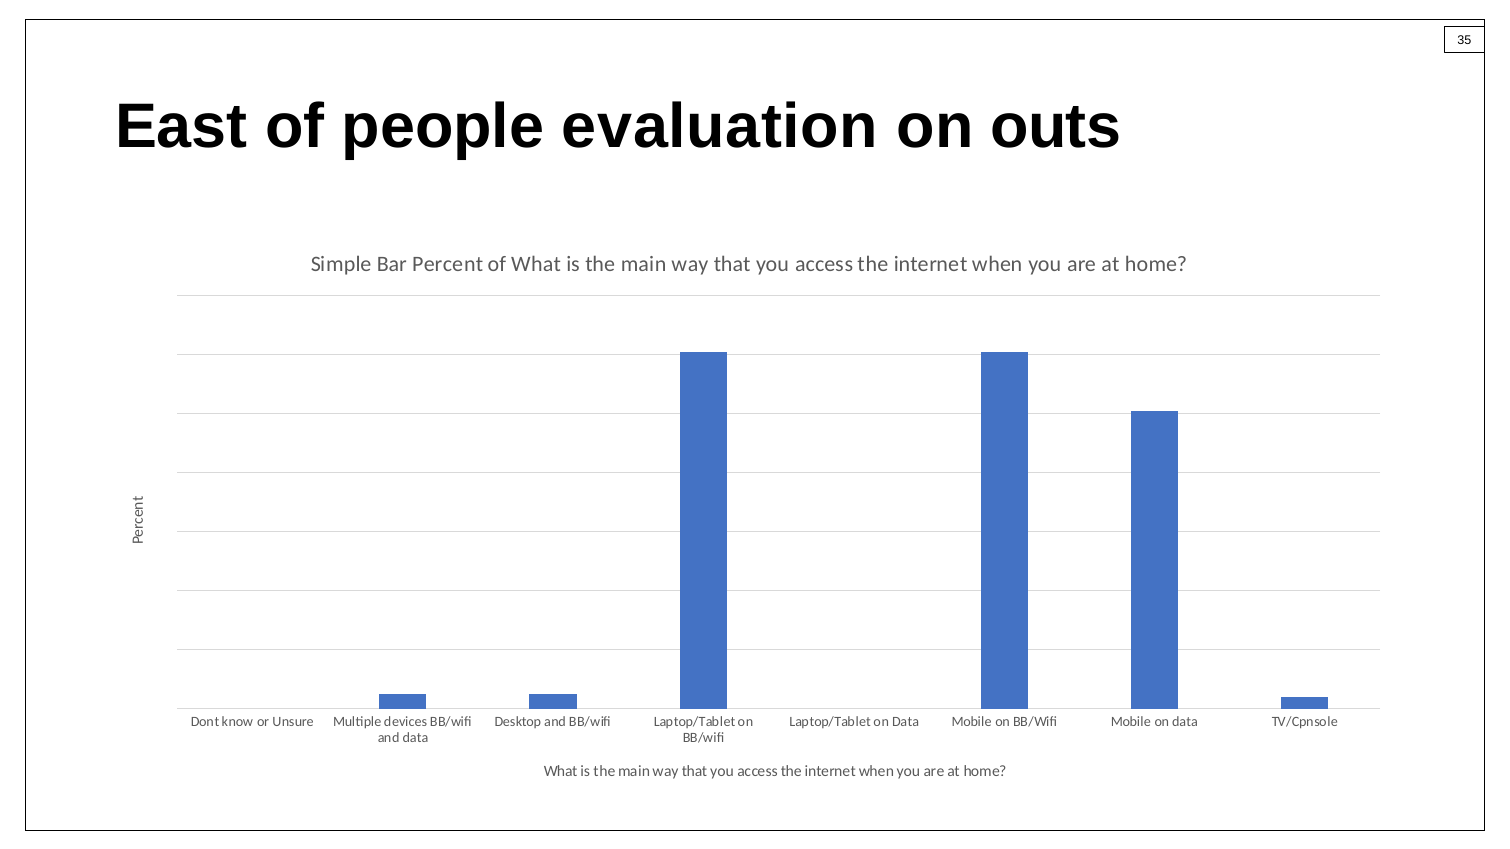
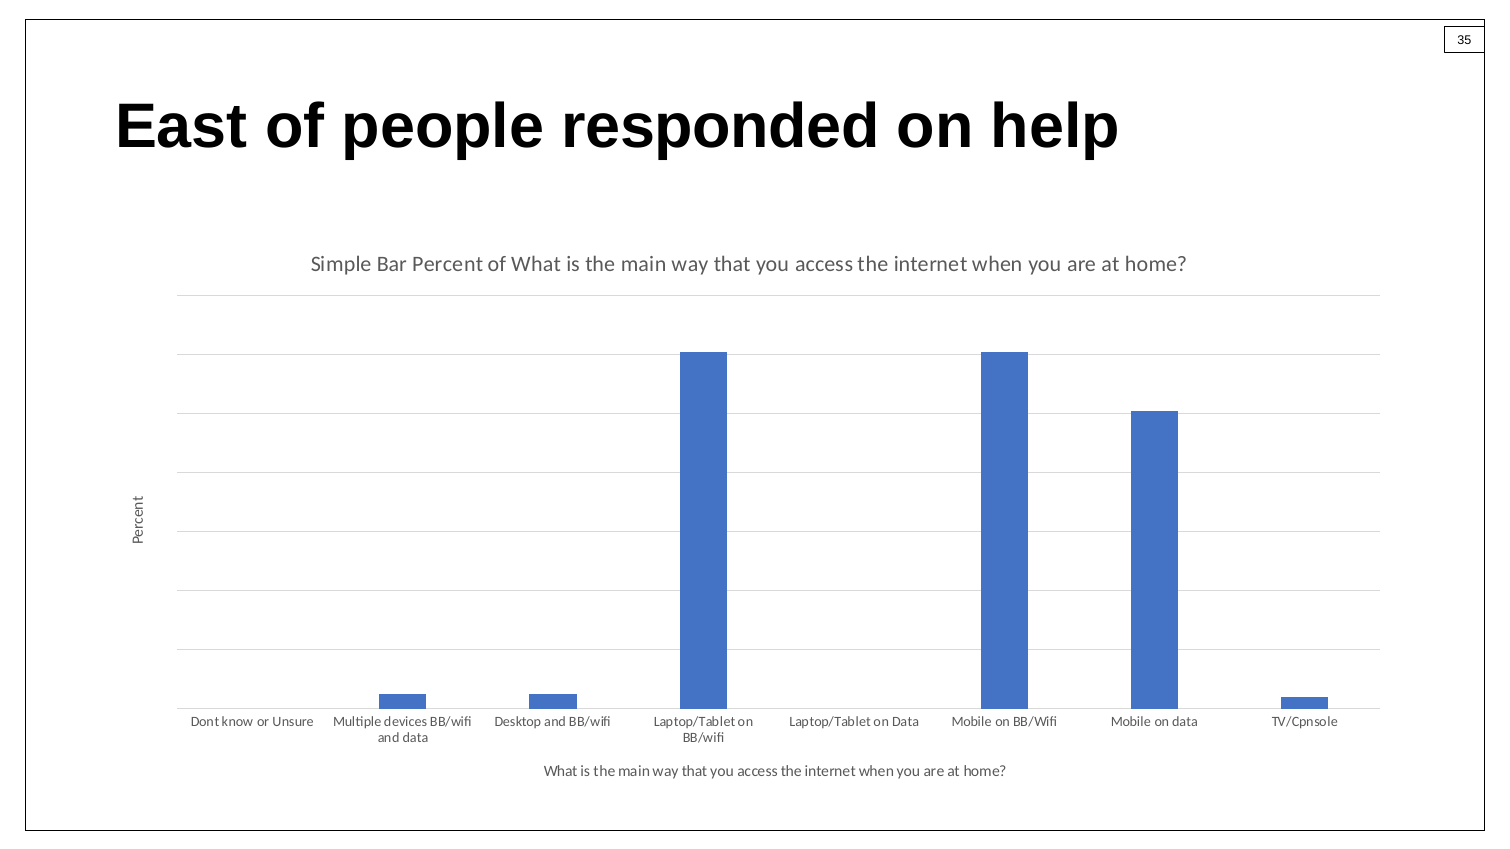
evaluation: evaluation -> responded
outs: outs -> help
